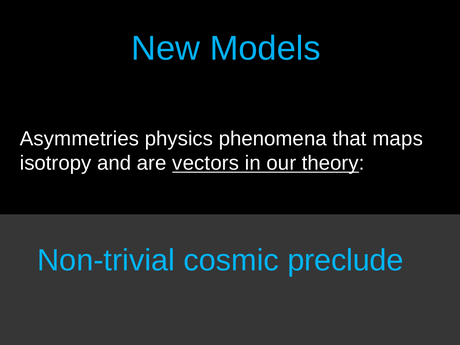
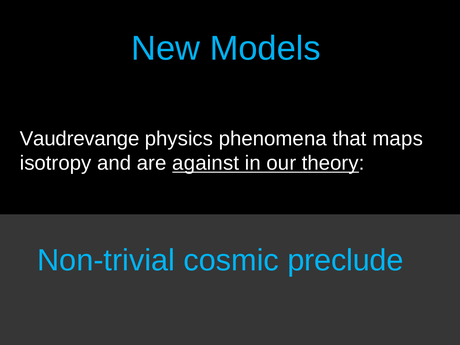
Asymmetries: Asymmetries -> Vaudrevange
vectors: vectors -> against
